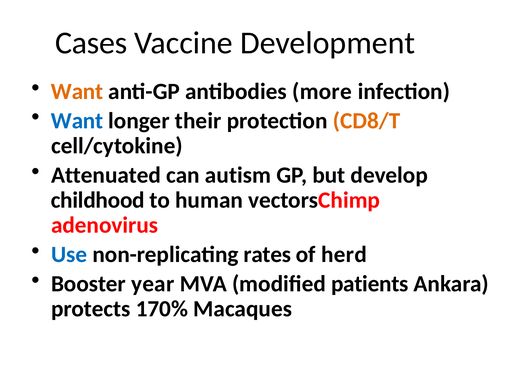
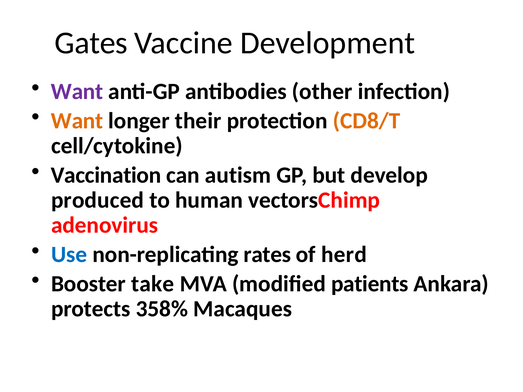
Cases: Cases -> Gates
Want at (77, 92) colour: orange -> purple
more: more -> other
Want at (77, 121) colour: blue -> orange
Attenuated: Attenuated -> Vaccination
childhood: childhood -> produced
year: year -> take
170%: 170% -> 358%
